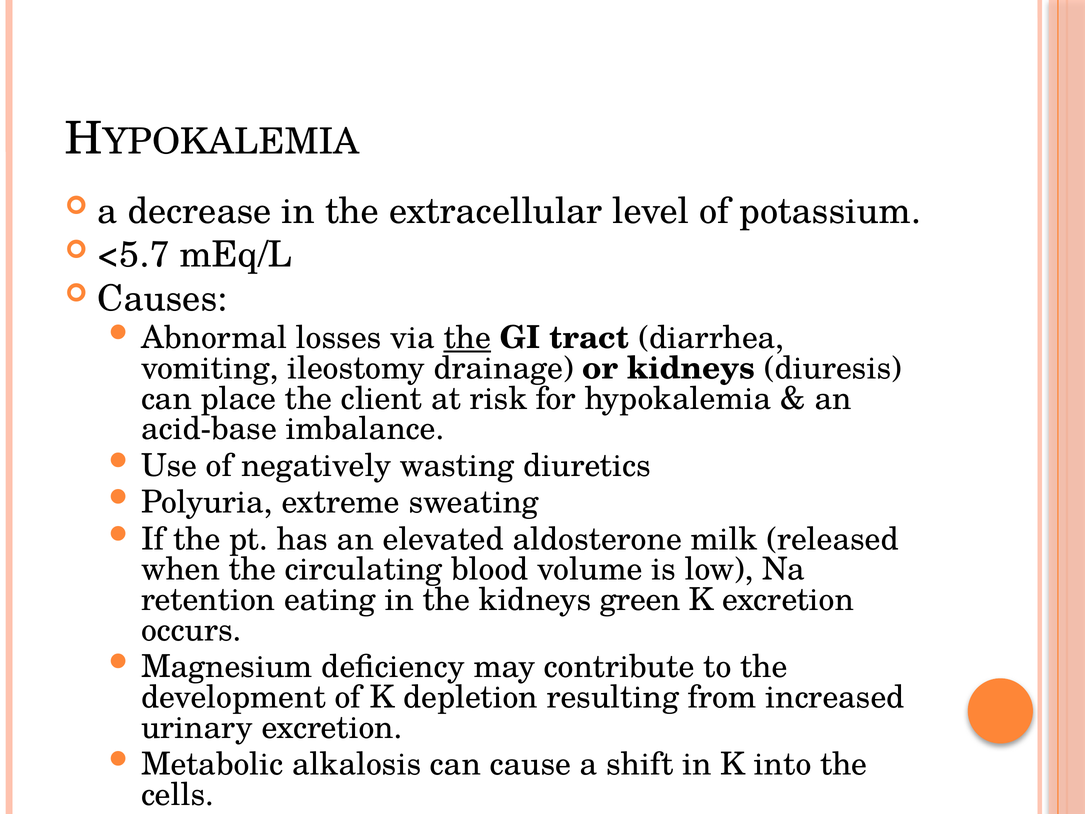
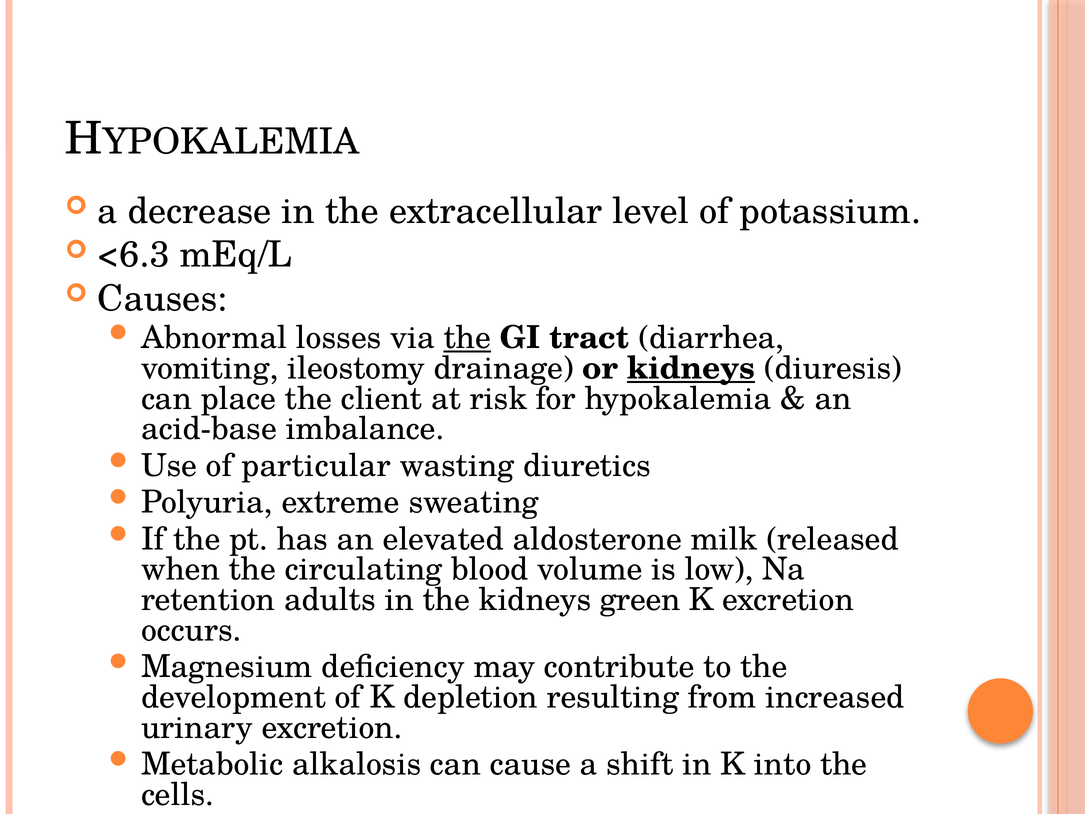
<5.7: <5.7 -> <6.3
kidneys at (691, 368) underline: none -> present
negatively: negatively -> particular
eating: eating -> adults
